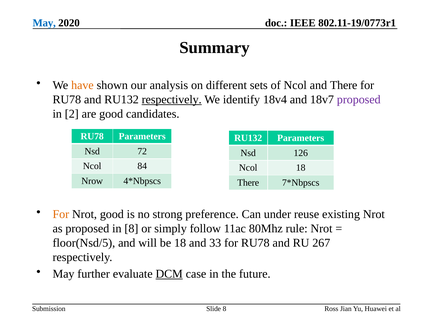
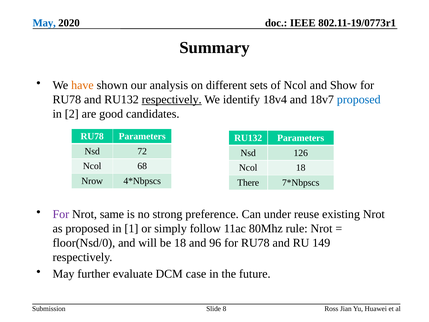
and There: There -> Show
proposed at (359, 100) colour: purple -> blue
84: 84 -> 68
For at (61, 214) colour: orange -> purple
Nrot good: good -> same
in 8: 8 -> 1
floor(Nsd/5: floor(Nsd/5 -> floor(Nsd/0
33: 33 -> 96
267: 267 -> 149
DCM underline: present -> none
